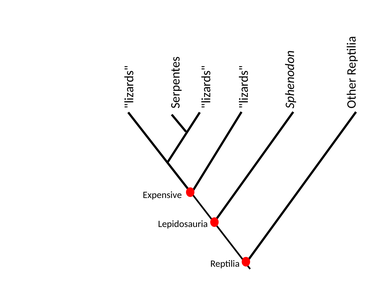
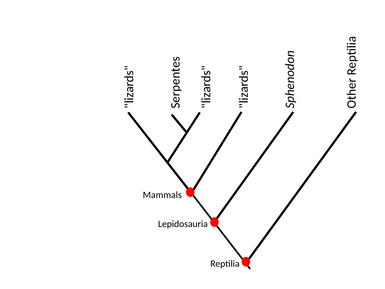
Expensive: Expensive -> Mammals
